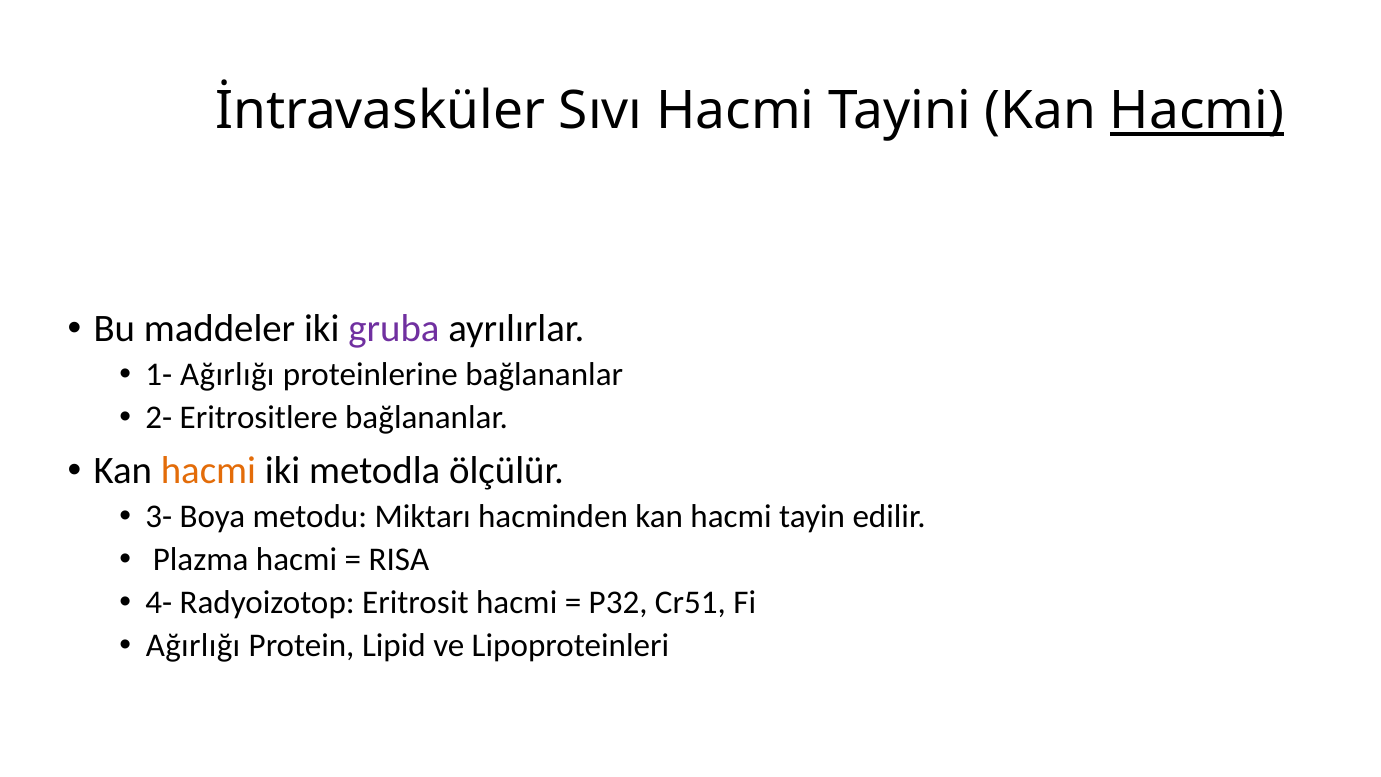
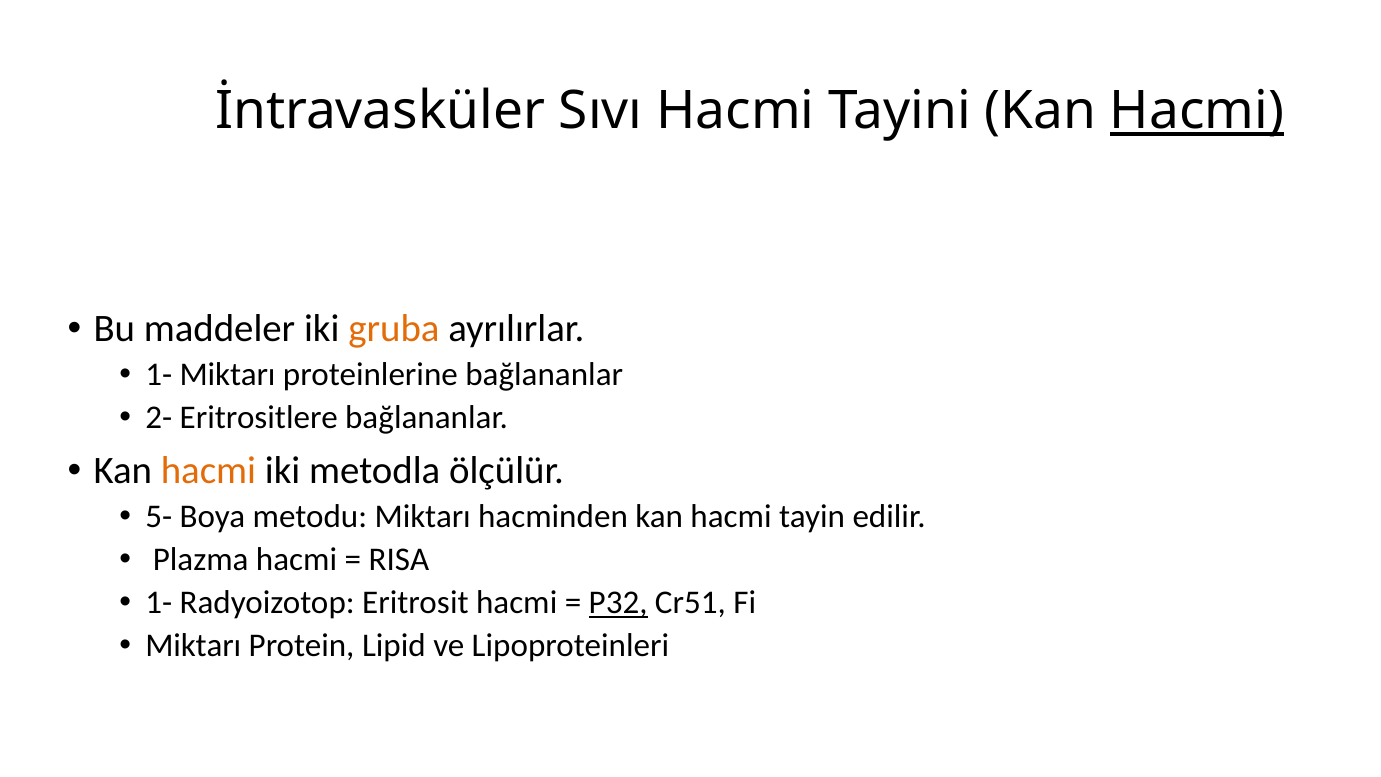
gruba colour: purple -> orange
1- Ağırlığı: Ağırlığı -> Miktarı
3-: 3- -> 5-
4- at (159, 603): 4- -> 1-
P32 underline: none -> present
Ağırlığı at (193, 646): Ağırlığı -> Miktarı
